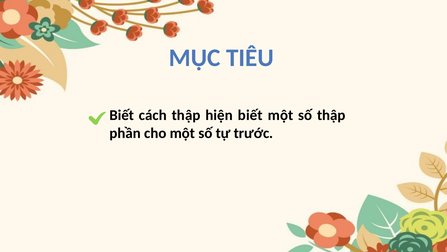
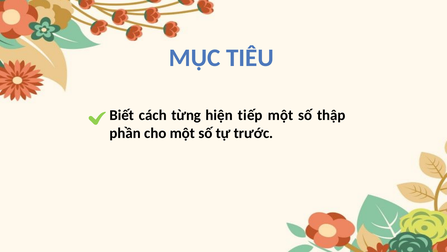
cách thập: thập -> từng
hiện biết: biết -> tiếp
